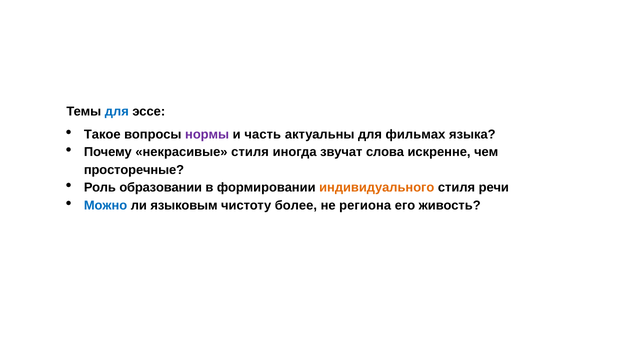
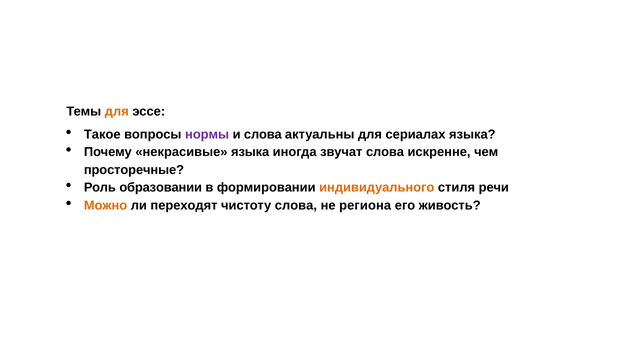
для at (117, 111) colour: blue -> orange
и часть: часть -> слова
фильмах: фильмах -> сериалах
некрасивые стиля: стиля -> языка
Можно colour: blue -> orange
языковым: языковым -> переходят
чистоту более: более -> слова
